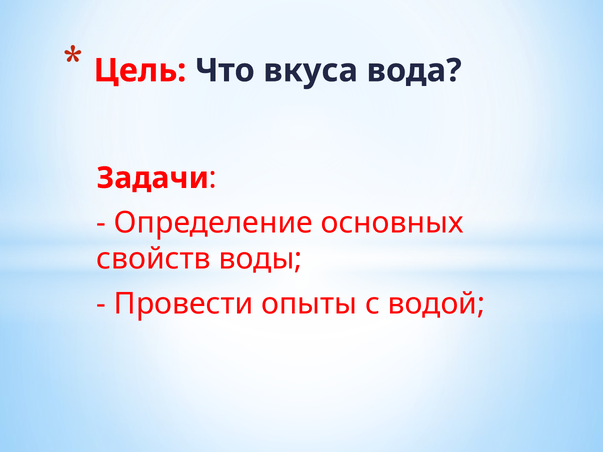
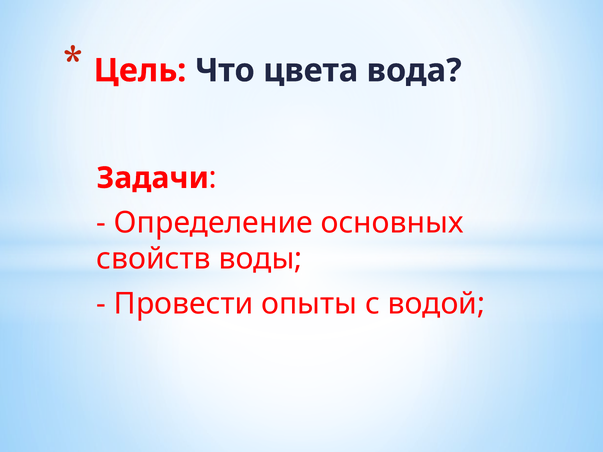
вкуса: вкуса -> цвета
